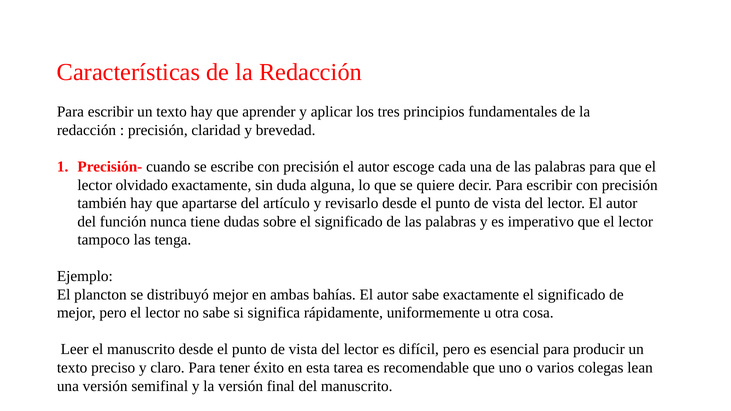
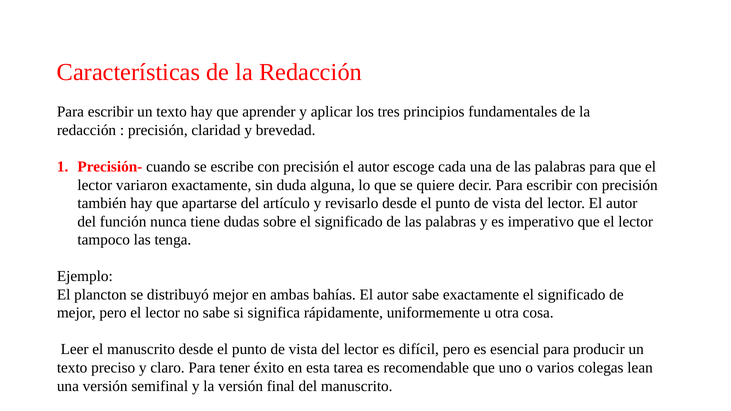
olvidado: olvidado -> variaron
